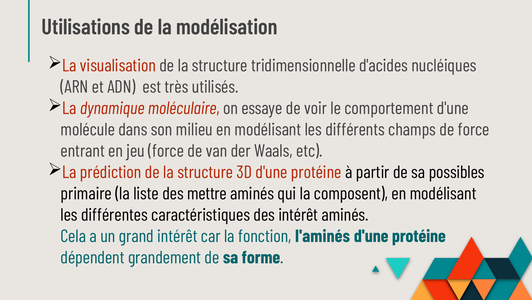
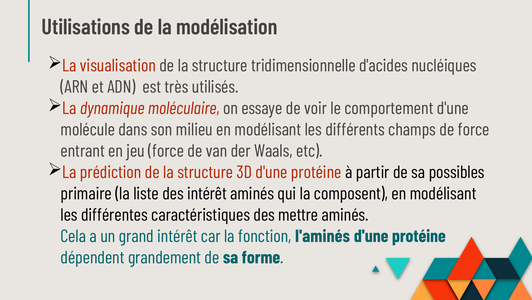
des mettre: mettre -> intérêt
des intérêt: intérêt -> mettre
